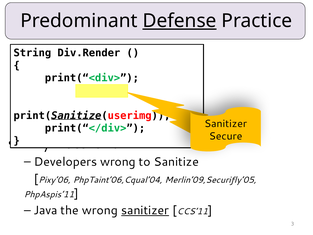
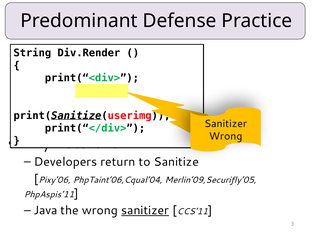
Defense underline: present -> none
Secure at (226, 136): Secure -> Wrong
Developers wrong: wrong -> return
